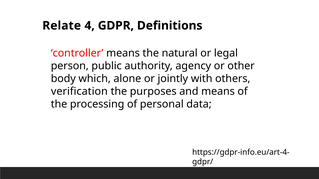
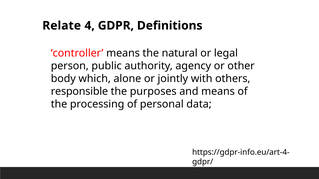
verification: verification -> responsible
